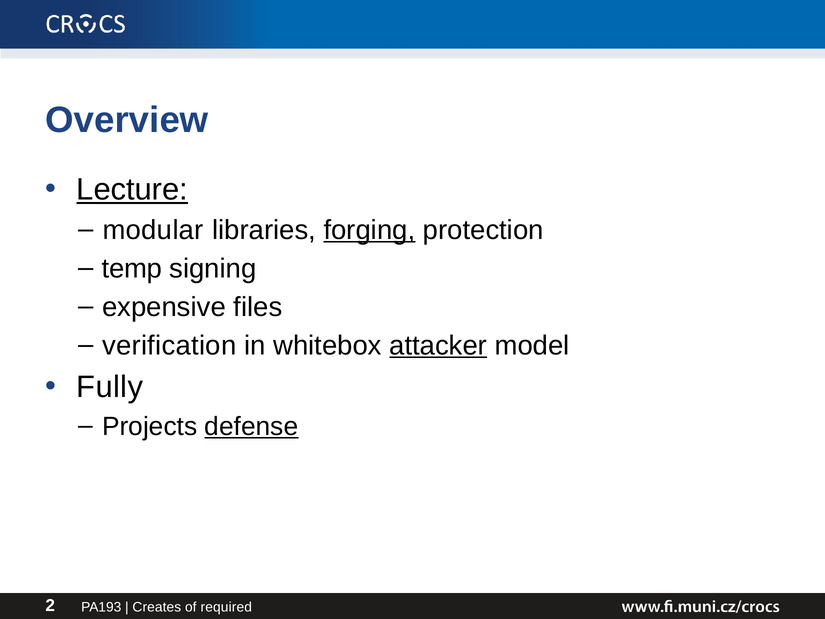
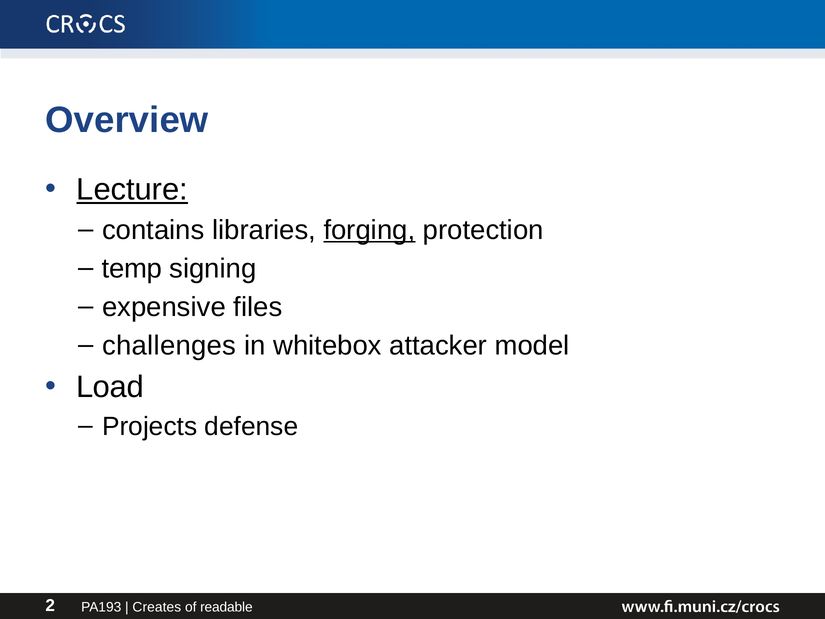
modular: modular -> contains
verification: verification -> challenges
attacker underline: present -> none
Fully: Fully -> Load
defense underline: present -> none
required: required -> readable
